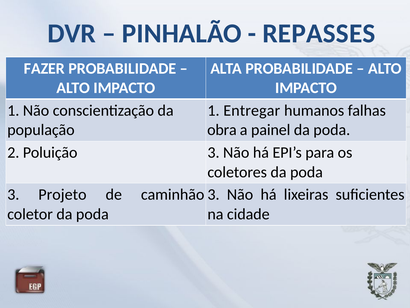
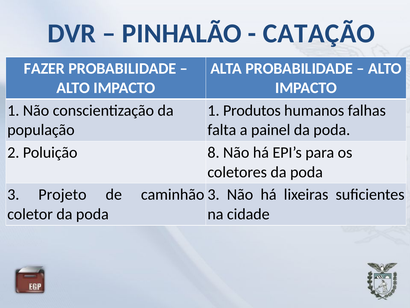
REPASSES: REPASSES -> CATAÇÃO
Entregar: Entregar -> Produtos
obra: obra -> falta
Poluição 3: 3 -> 8
